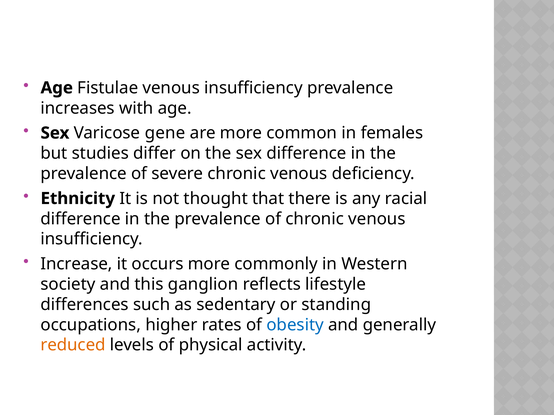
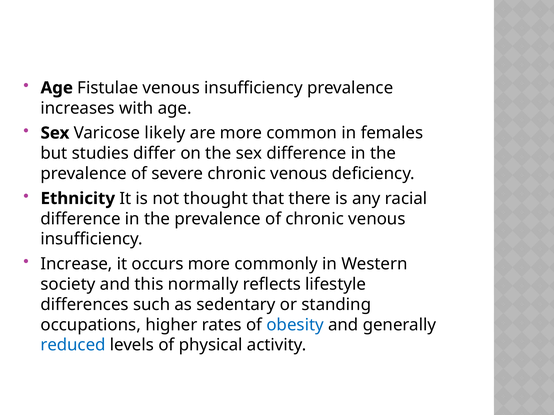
gene: gene -> likely
ganglion: ganglion -> normally
reduced colour: orange -> blue
